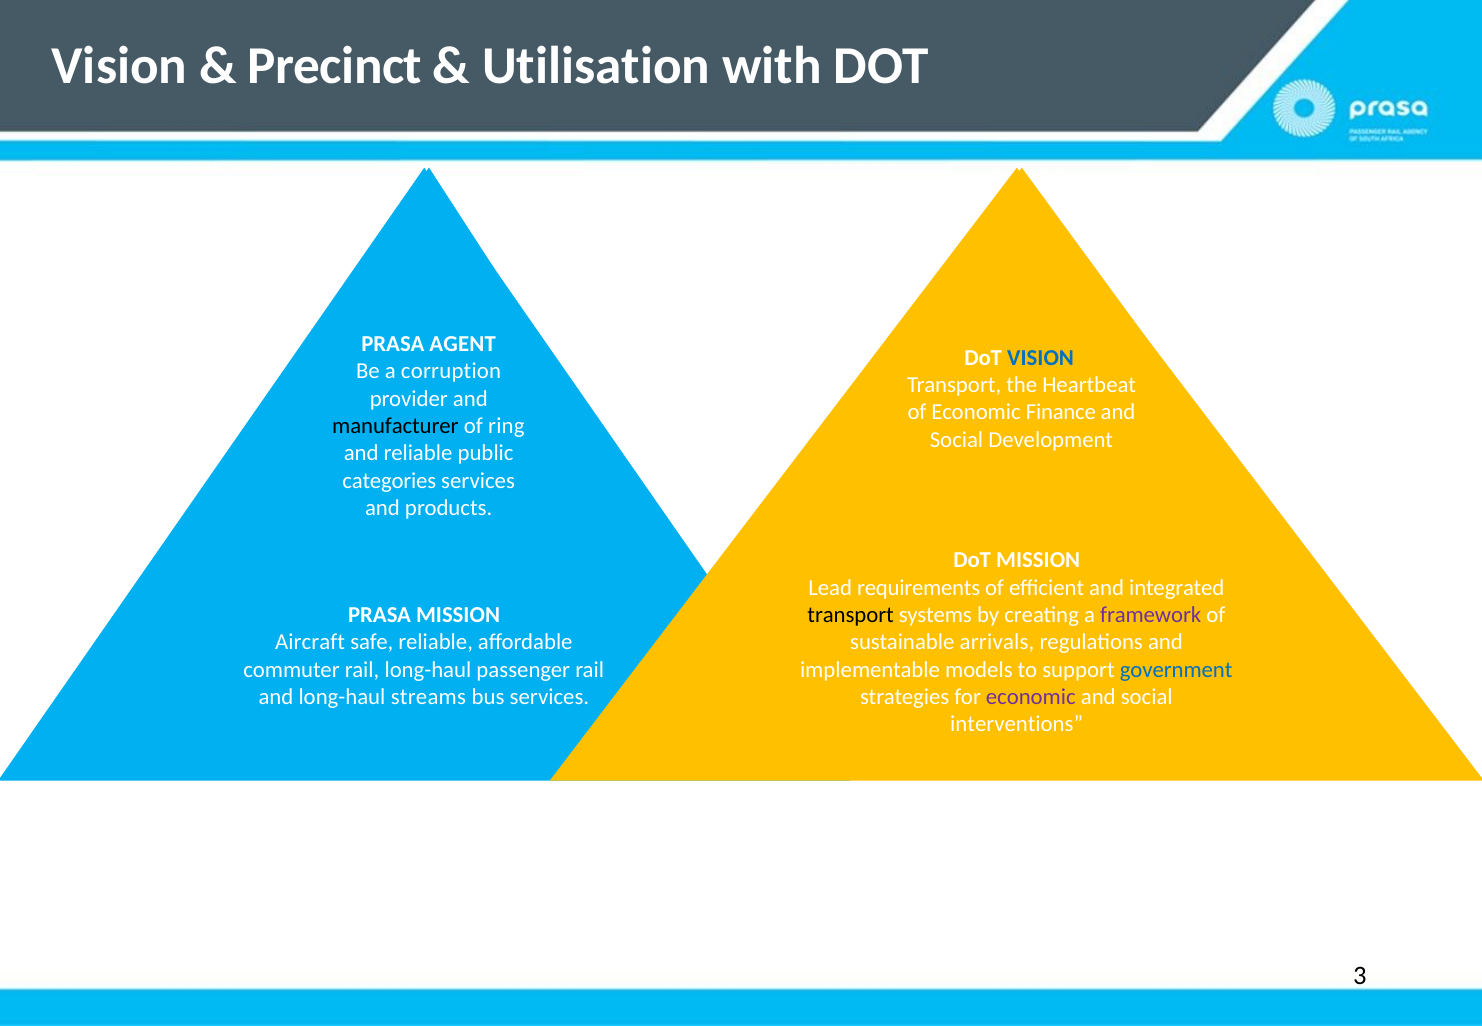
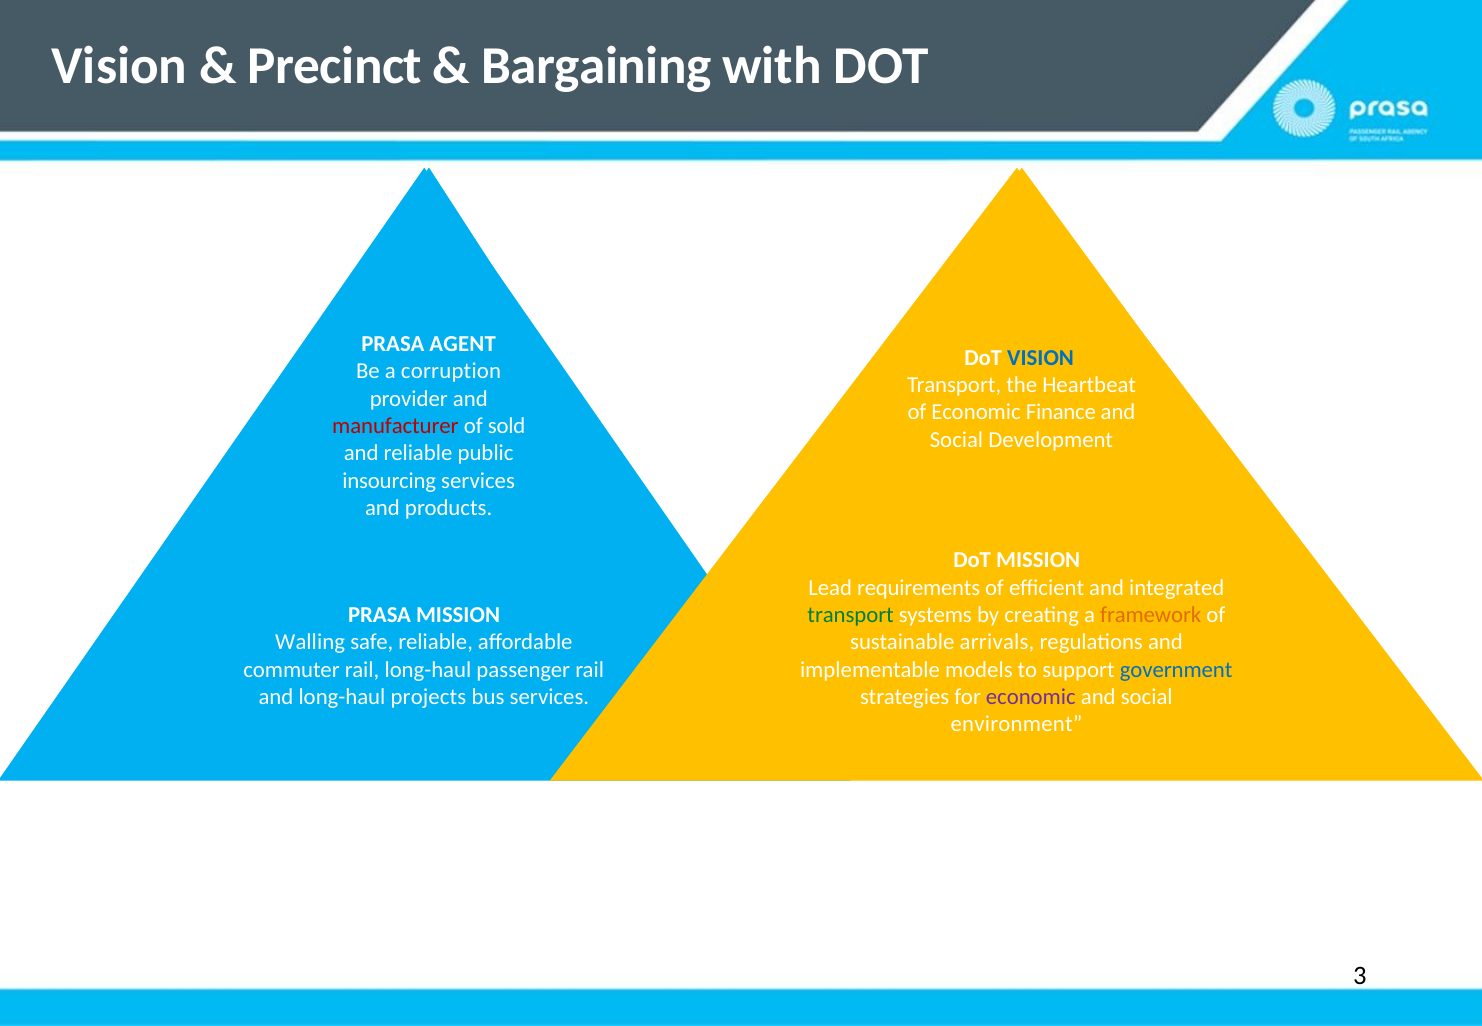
Utilisation: Utilisation -> Bargaining
manufacturer colour: black -> red
ring: ring -> sold
categories: categories -> insourcing
transport at (851, 615) colour: black -> green
framework colour: purple -> orange
Aircraft: Aircraft -> Walling
streams: streams -> projects
interventions: interventions -> environment
